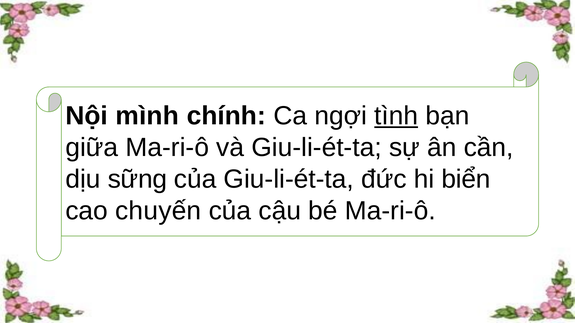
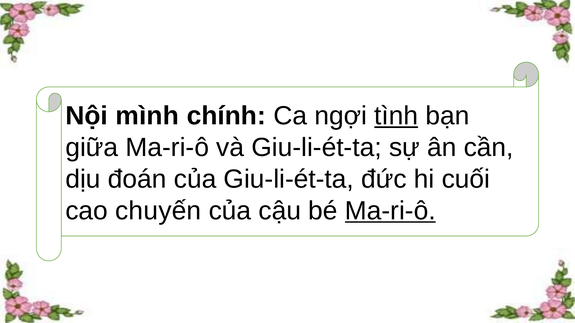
sững: sững -> đoán
biển: biển -> cuối
Ma-ri-ô at (390, 211) underline: none -> present
